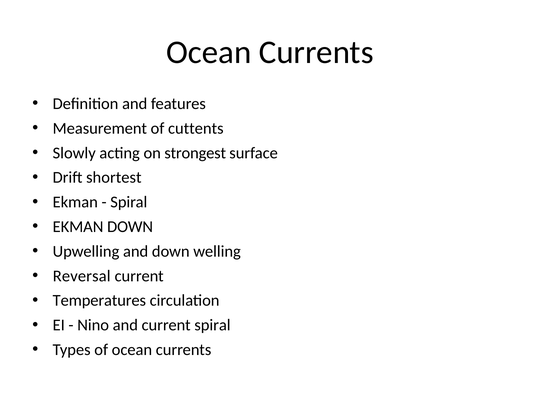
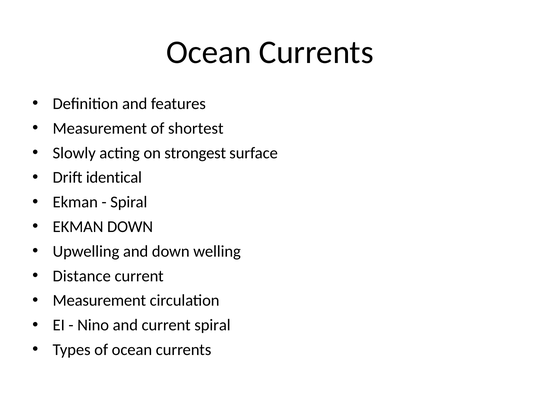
cuttents: cuttents -> shortest
shortest: shortest -> identical
Reversal: Reversal -> Distance
Temperatures at (99, 301): Temperatures -> Measurement
